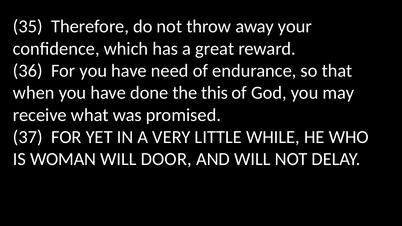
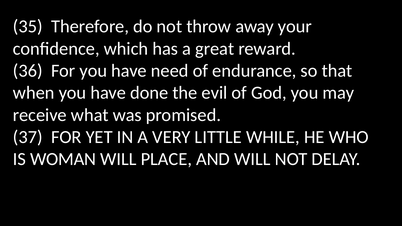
this: this -> evil
DOOR: DOOR -> PLACE
